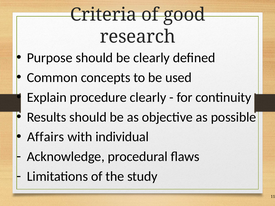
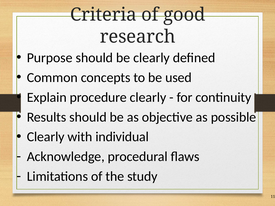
Affairs at (46, 137): Affairs -> Clearly
